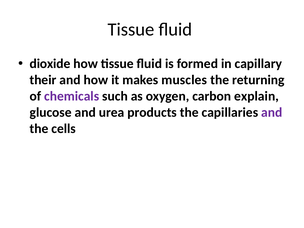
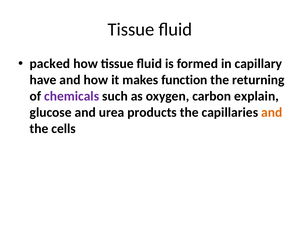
dioxide: dioxide -> packed
their: their -> have
muscles: muscles -> function
and at (272, 112) colour: purple -> orange
